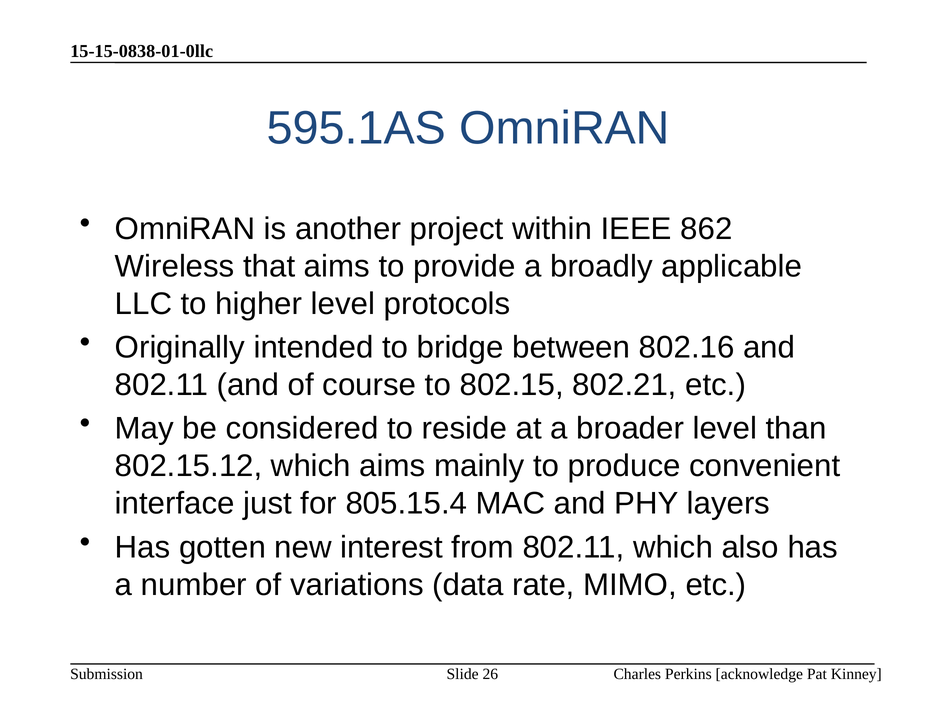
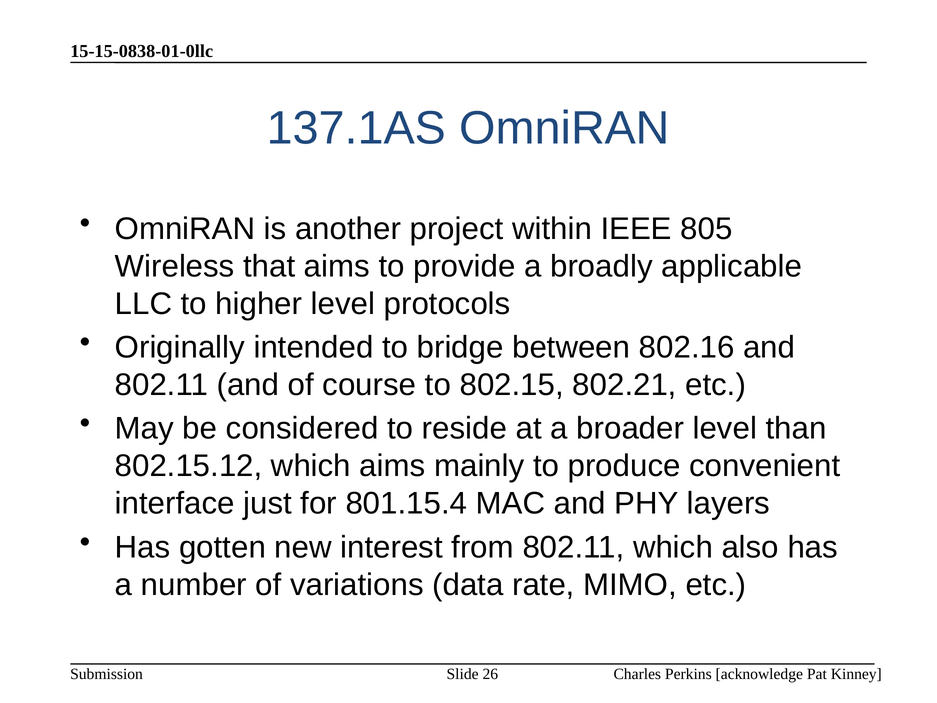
595.1AS: 595.1AS -> 137.1AS
862: 862 -> 805
805.15.4: 805.15.4 -> 801.15.4
